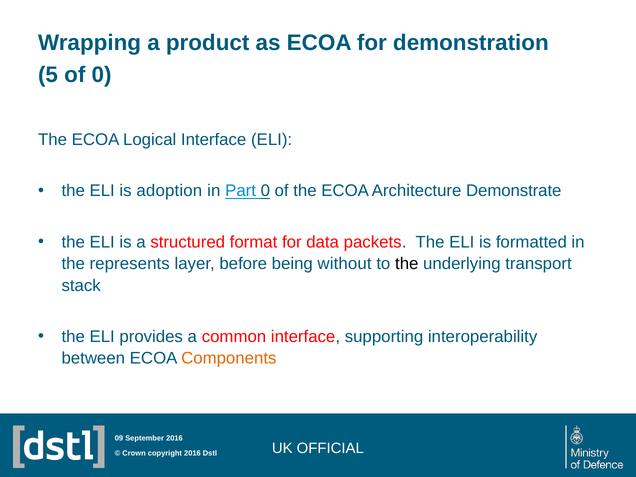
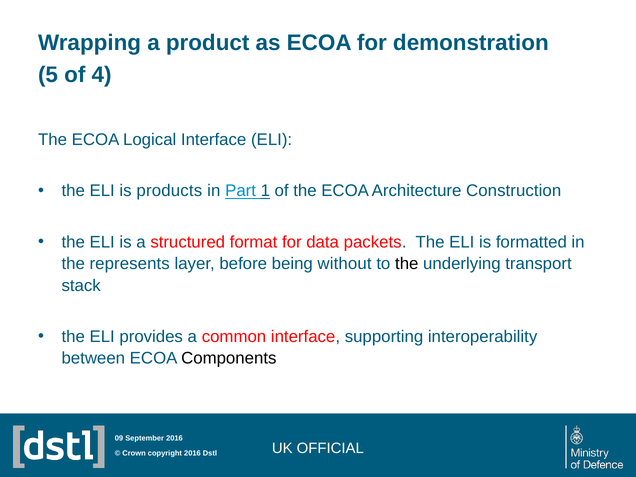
of 0: 0 -> 4
adoption: adoption -> products
Part 0: 0 -> 1
Demonstrate: Demonstrate -> Construction
Components colour: orange -> black
